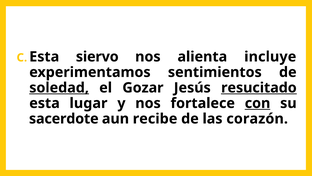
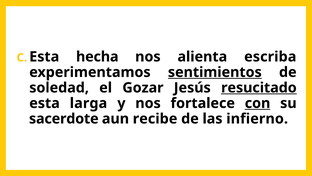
siervo: siervo -> hecha
incluye: incluye -> escriba
sentimientos underline: none -> present
soledad underline: present -> none
lugar: lugar -> larga
corazón: corazón -> infierno
